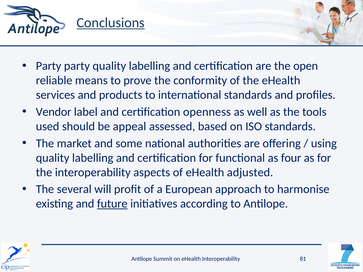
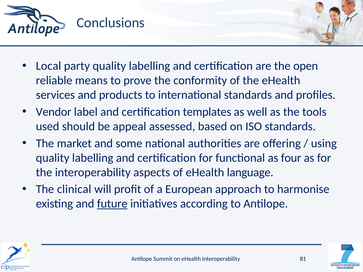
Conclusions underline: present -> none
Party at (49, 66): Party -> Local
openness: openness -> templates
adjusted: adjusted -> language
several: several -> clinical
